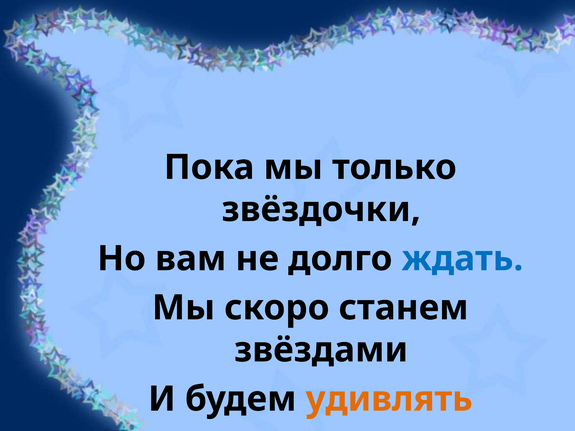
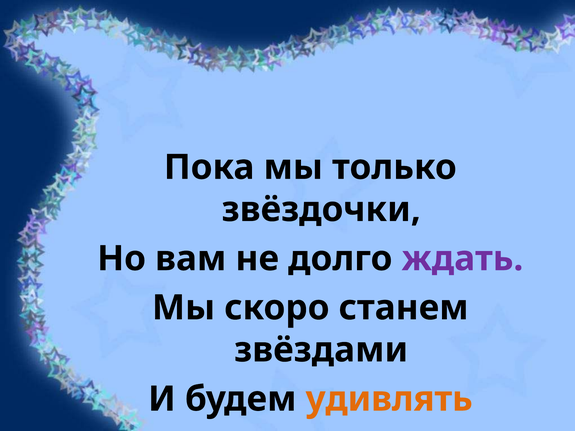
ждать colour: blue -> purple
